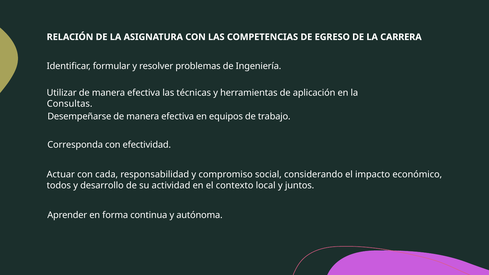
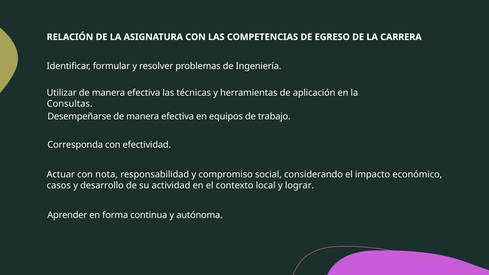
cada: cada -> nota
todos: todos -> casos
juntos: juntos -> lograr
